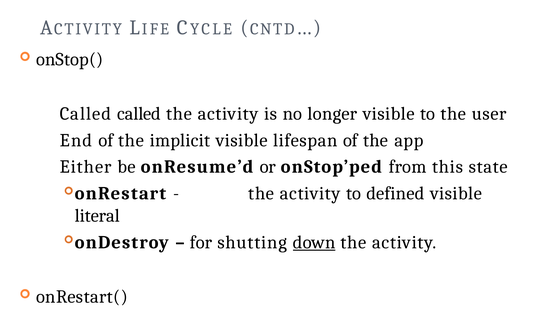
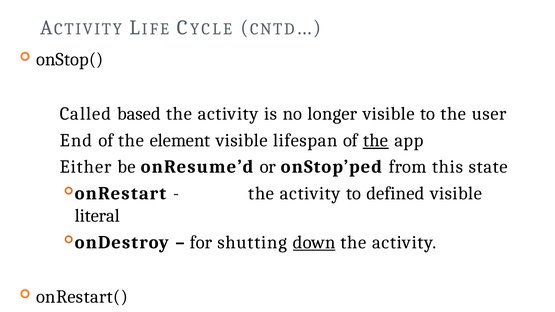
called: called -> based
implicit: implicit -> element
the at (376, 140) underline: none -> present
